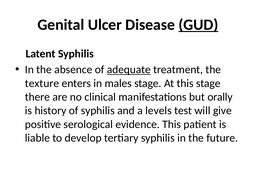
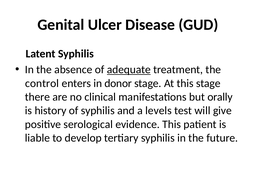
GUD underline: present -> none
texture: texture -> control
males: males -> donor
